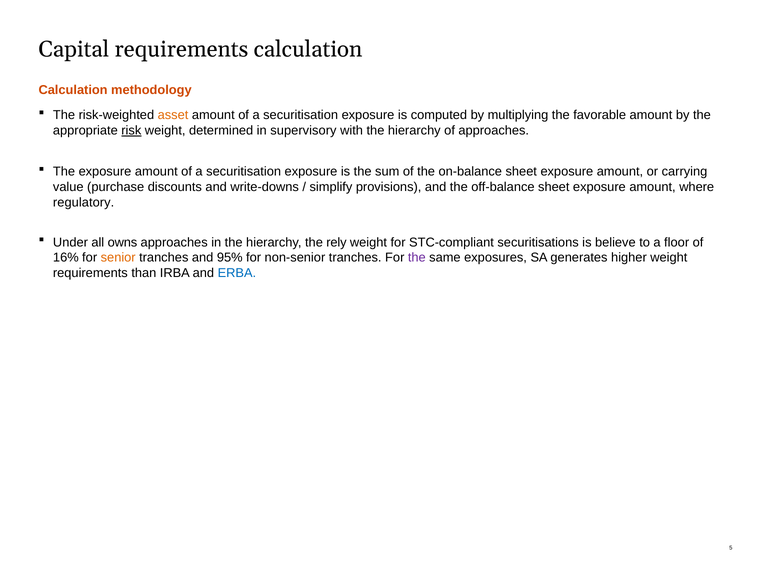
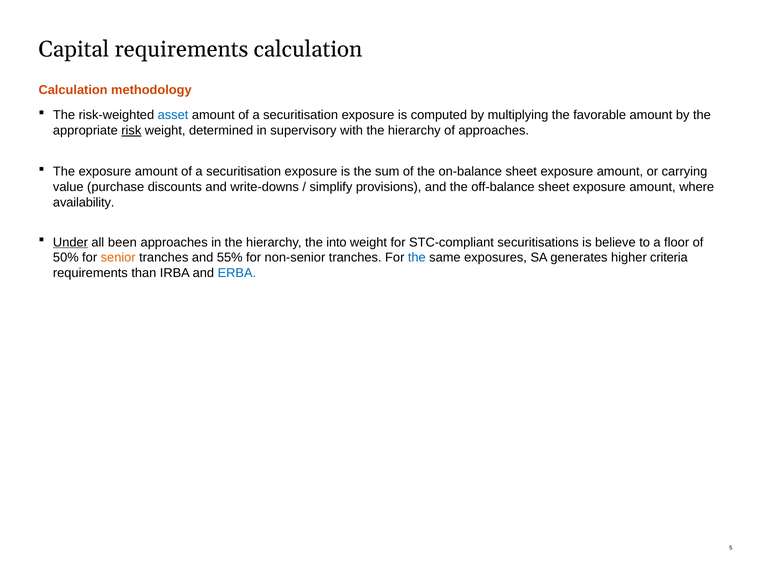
asset colour: orange -> blue
regulatory: regulatory -> availability
Under underline: none -> present
owns: owns -> been
rely: rely -> into
16%: 16% -> 50%
95%: 95% -> 55%
the at (417, 258) colour: purple -> blue
higher weight: weight -> criteria
